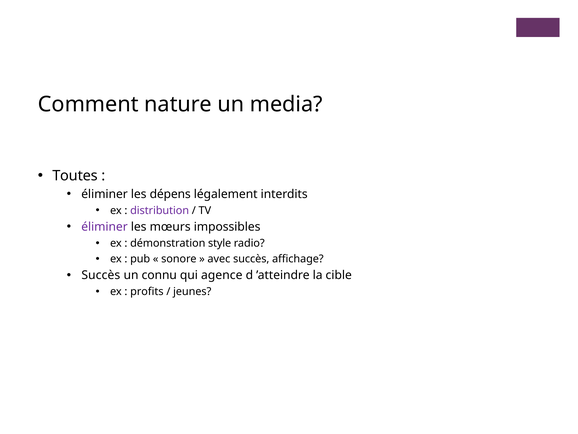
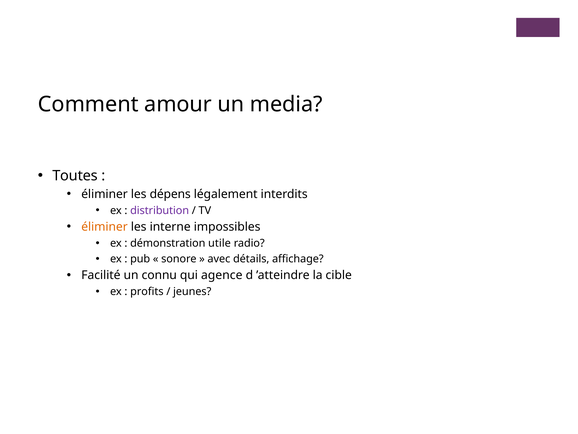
nature: nature -> amour
éliminer at (104, 227) colour: purple -> orange
mœurs: mœurs -> interne
style: style -> utile
avec succès: succès -> détails
Succès at (101, 275): Succès -> Facilité
